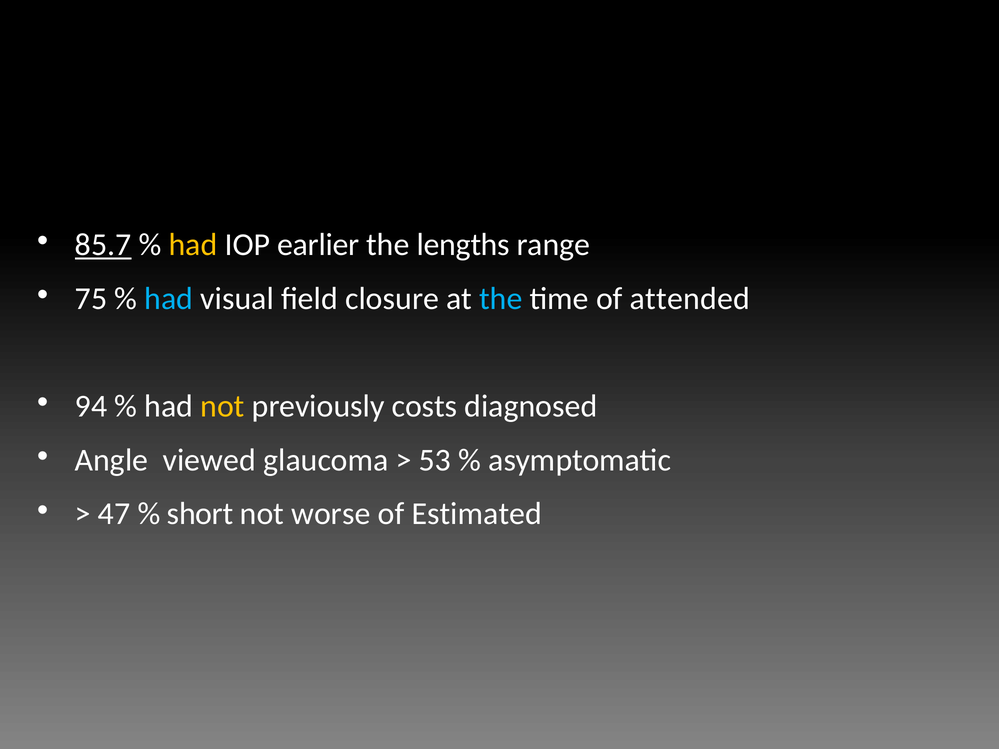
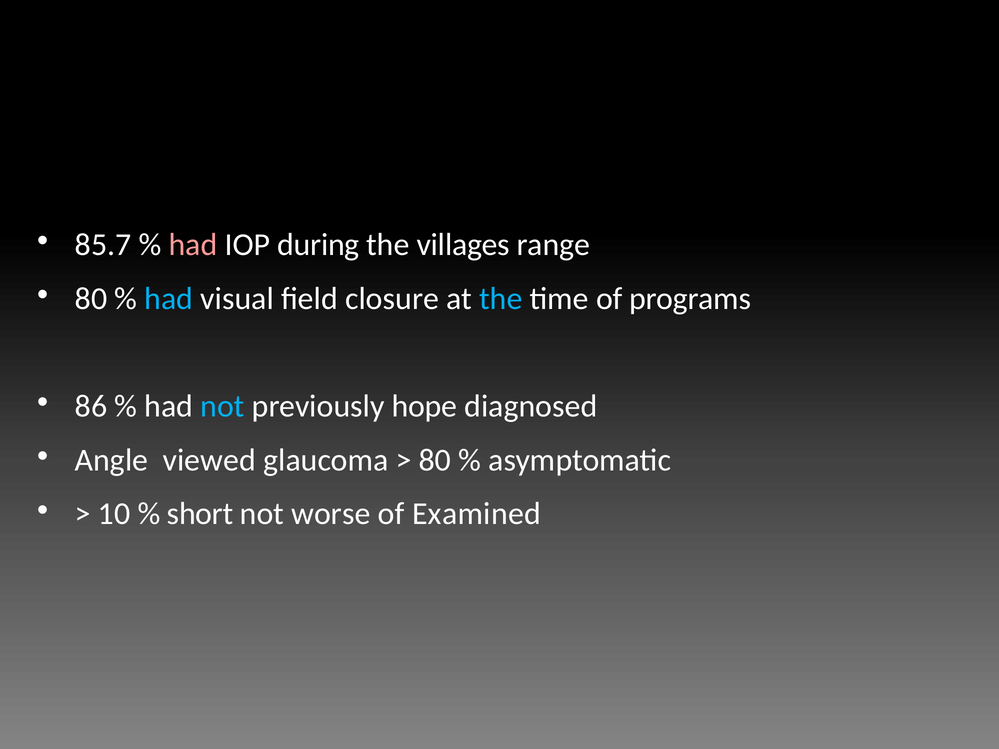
85.7 underline: present -> none
had at (193, 245) colour: yellow -> pink
earlier: earlier -> during
lengths: lengths -> villages
75 at (91, 299): 75 -> 80
attended: attended -> programs
94: 94 -> 86
not at (222, 406) colour: yellow -> light blue
costs: costs -> hope
53 at (435, 460): 53 -> 80
47: 47 -> 10
Estimated: Estimated -> Examined
